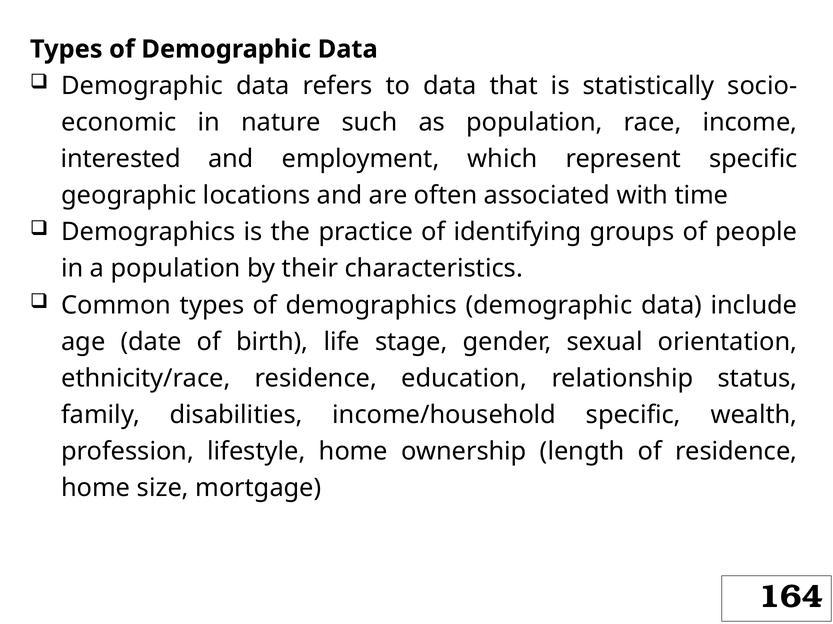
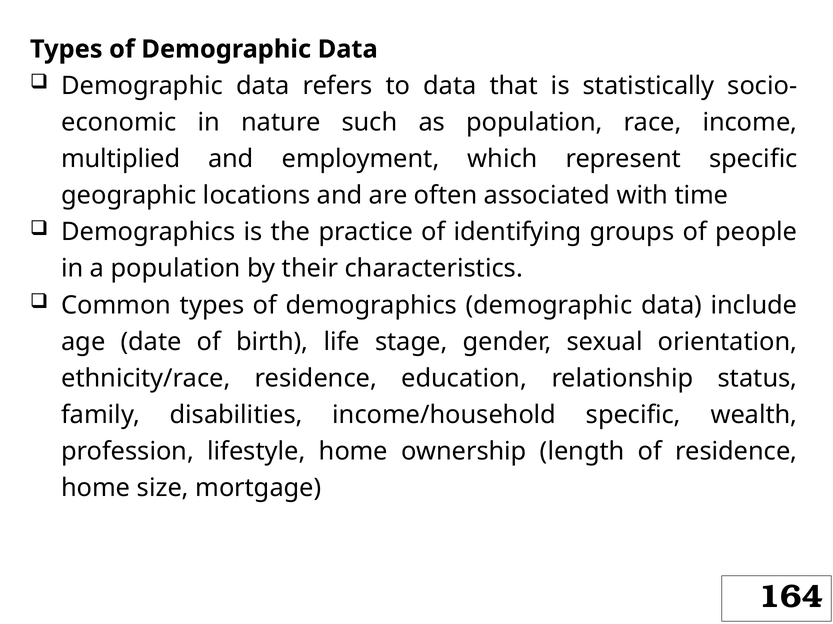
interested: interested -> multiplied
